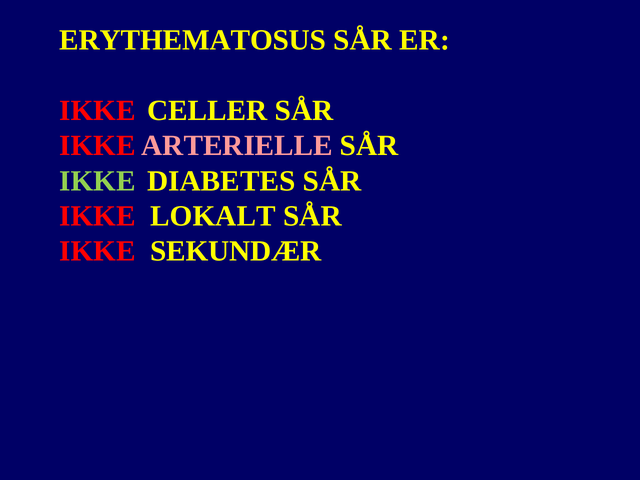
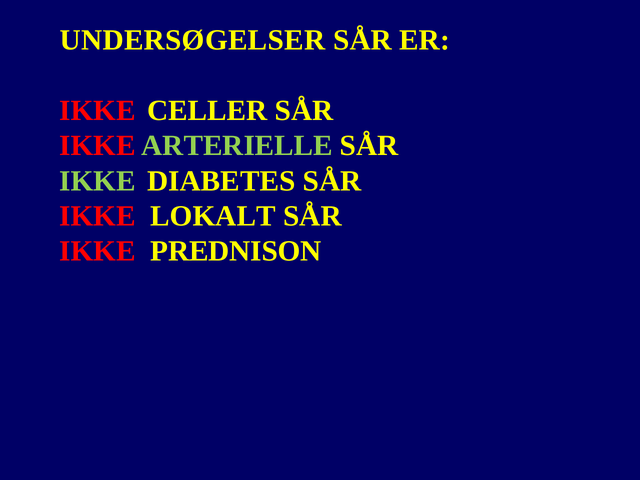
ERYTHEMATOSUS: ERYTHEMATOSUS -> UNDERSØGELSER
ARTERIELLE colour: pink -> light green
SEKUNDÆR: SEKUNDÆR -> PREDNISON
